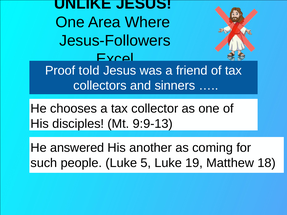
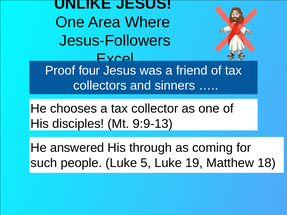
told: told -> four
another: another -> through
